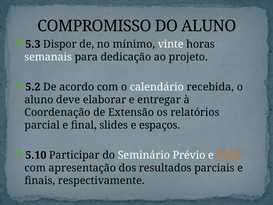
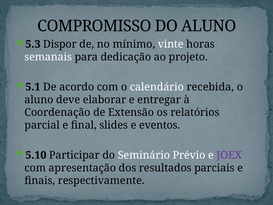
5.2: 5.2 -> 5.1
espaços: espaços -> eventos
JOEX colour: orange -> purple
